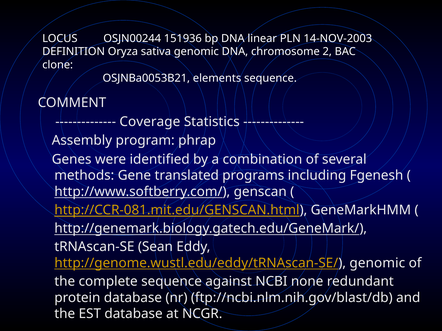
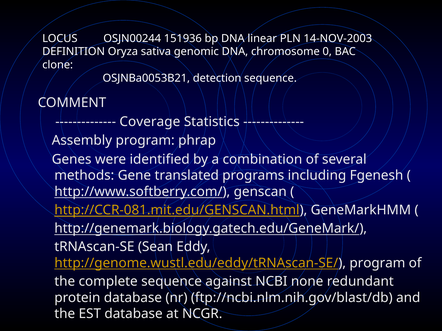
2: 2 -> 0
elements: elements -> detection
http://genome.wustl.edu/eddy/tRNAscan-SE/ genomic: genomic -> program
